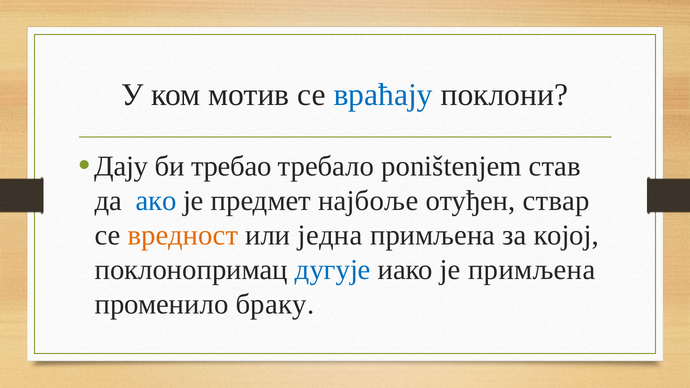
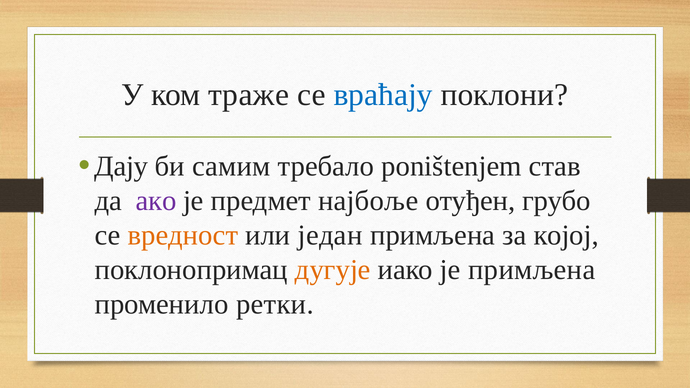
мотив: мотив -> траже
требао: требао -> самим
ако colour: blue -> purple
ствар: ствар -> грубо
једна: једна -> један
дугује colour: blue -> orange
браку: браку -> ретки
